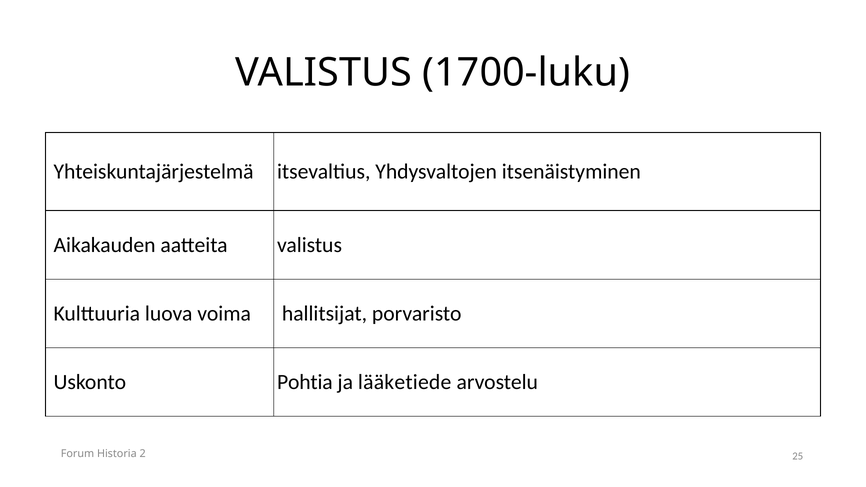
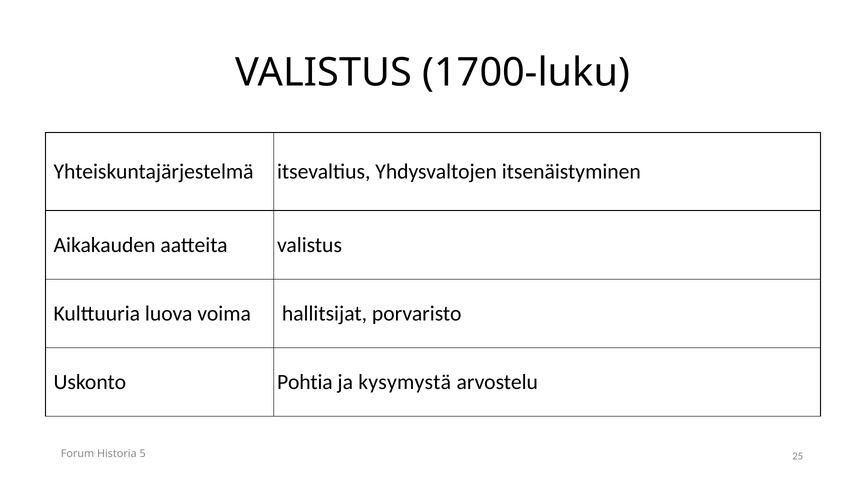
lääketiede: lääketiede -> kysymystä
2: 2 -> 5
